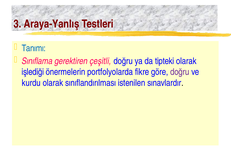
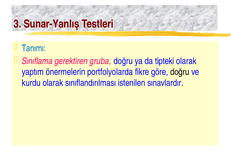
Araya-Yanlış: Araya-Yanlış -> Sunar-Yanlış
çeşitli: çeşitli -> gruba
işlediği: işlediği -> yaptım
doğru at (180, 72) colour: purple -> black
